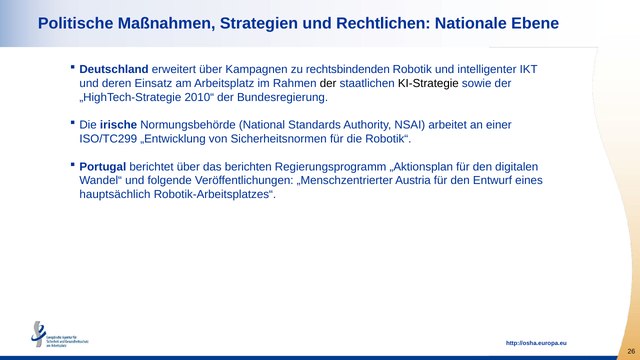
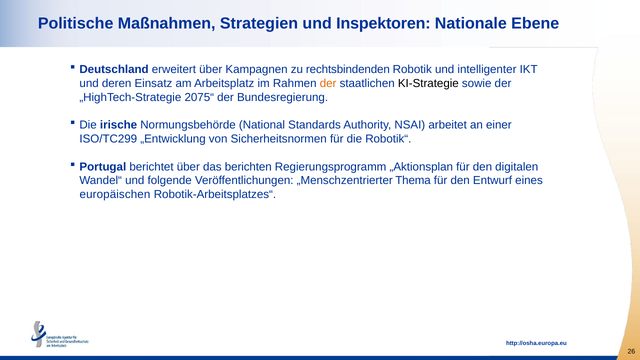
Rechtlichen: Rechtlichen -> Inspektoren
der at (328, 83) colour: black -> orange
2010“: 2010“ -> 2075“
Austria: Austria -> Thema
hauptsächlich: hauptsächlich -> europäischen
